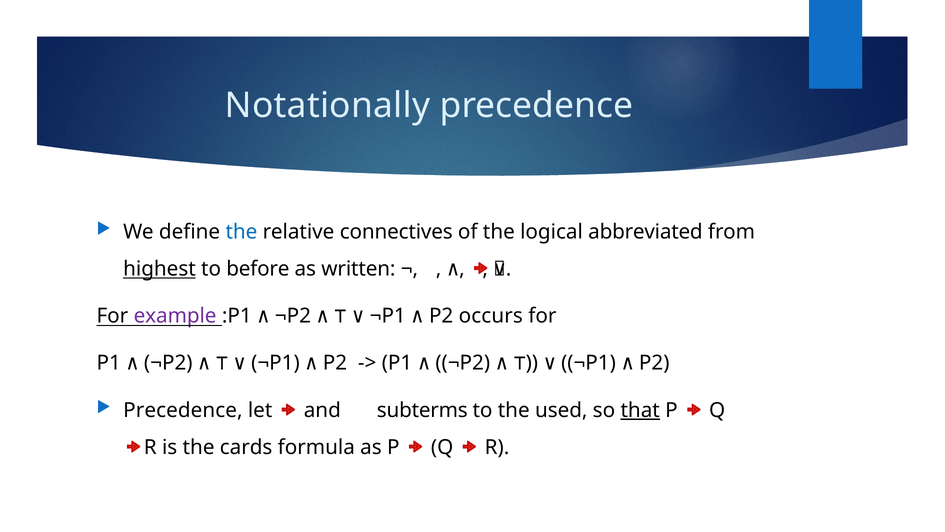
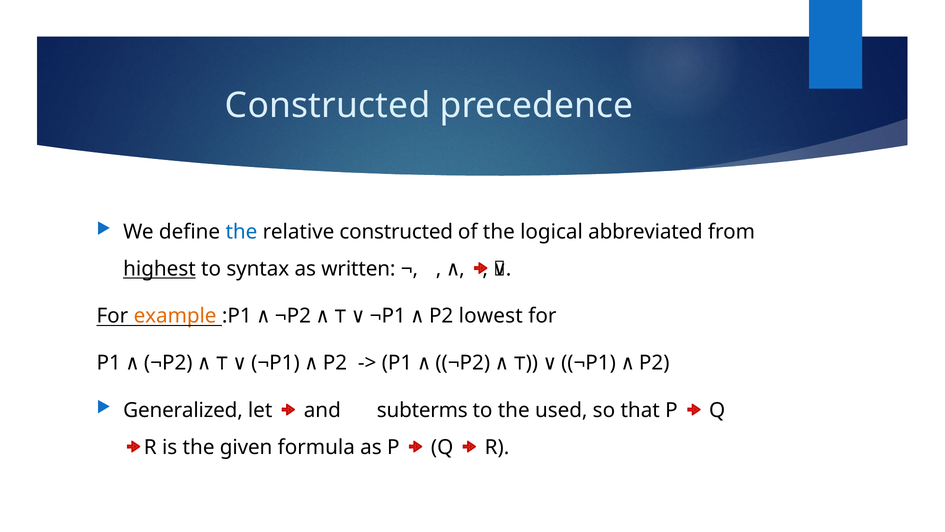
Notationally at (328, 105): Notationally -> Constructed
relative connectives: connectives -> constructed
before: before -> syntax
example colour: purple -> orange
occurs: occurs -> lowest
Precedence at (183, 410): Precedence -> Generalized
that underline: present -> none
cards: cards -> given
